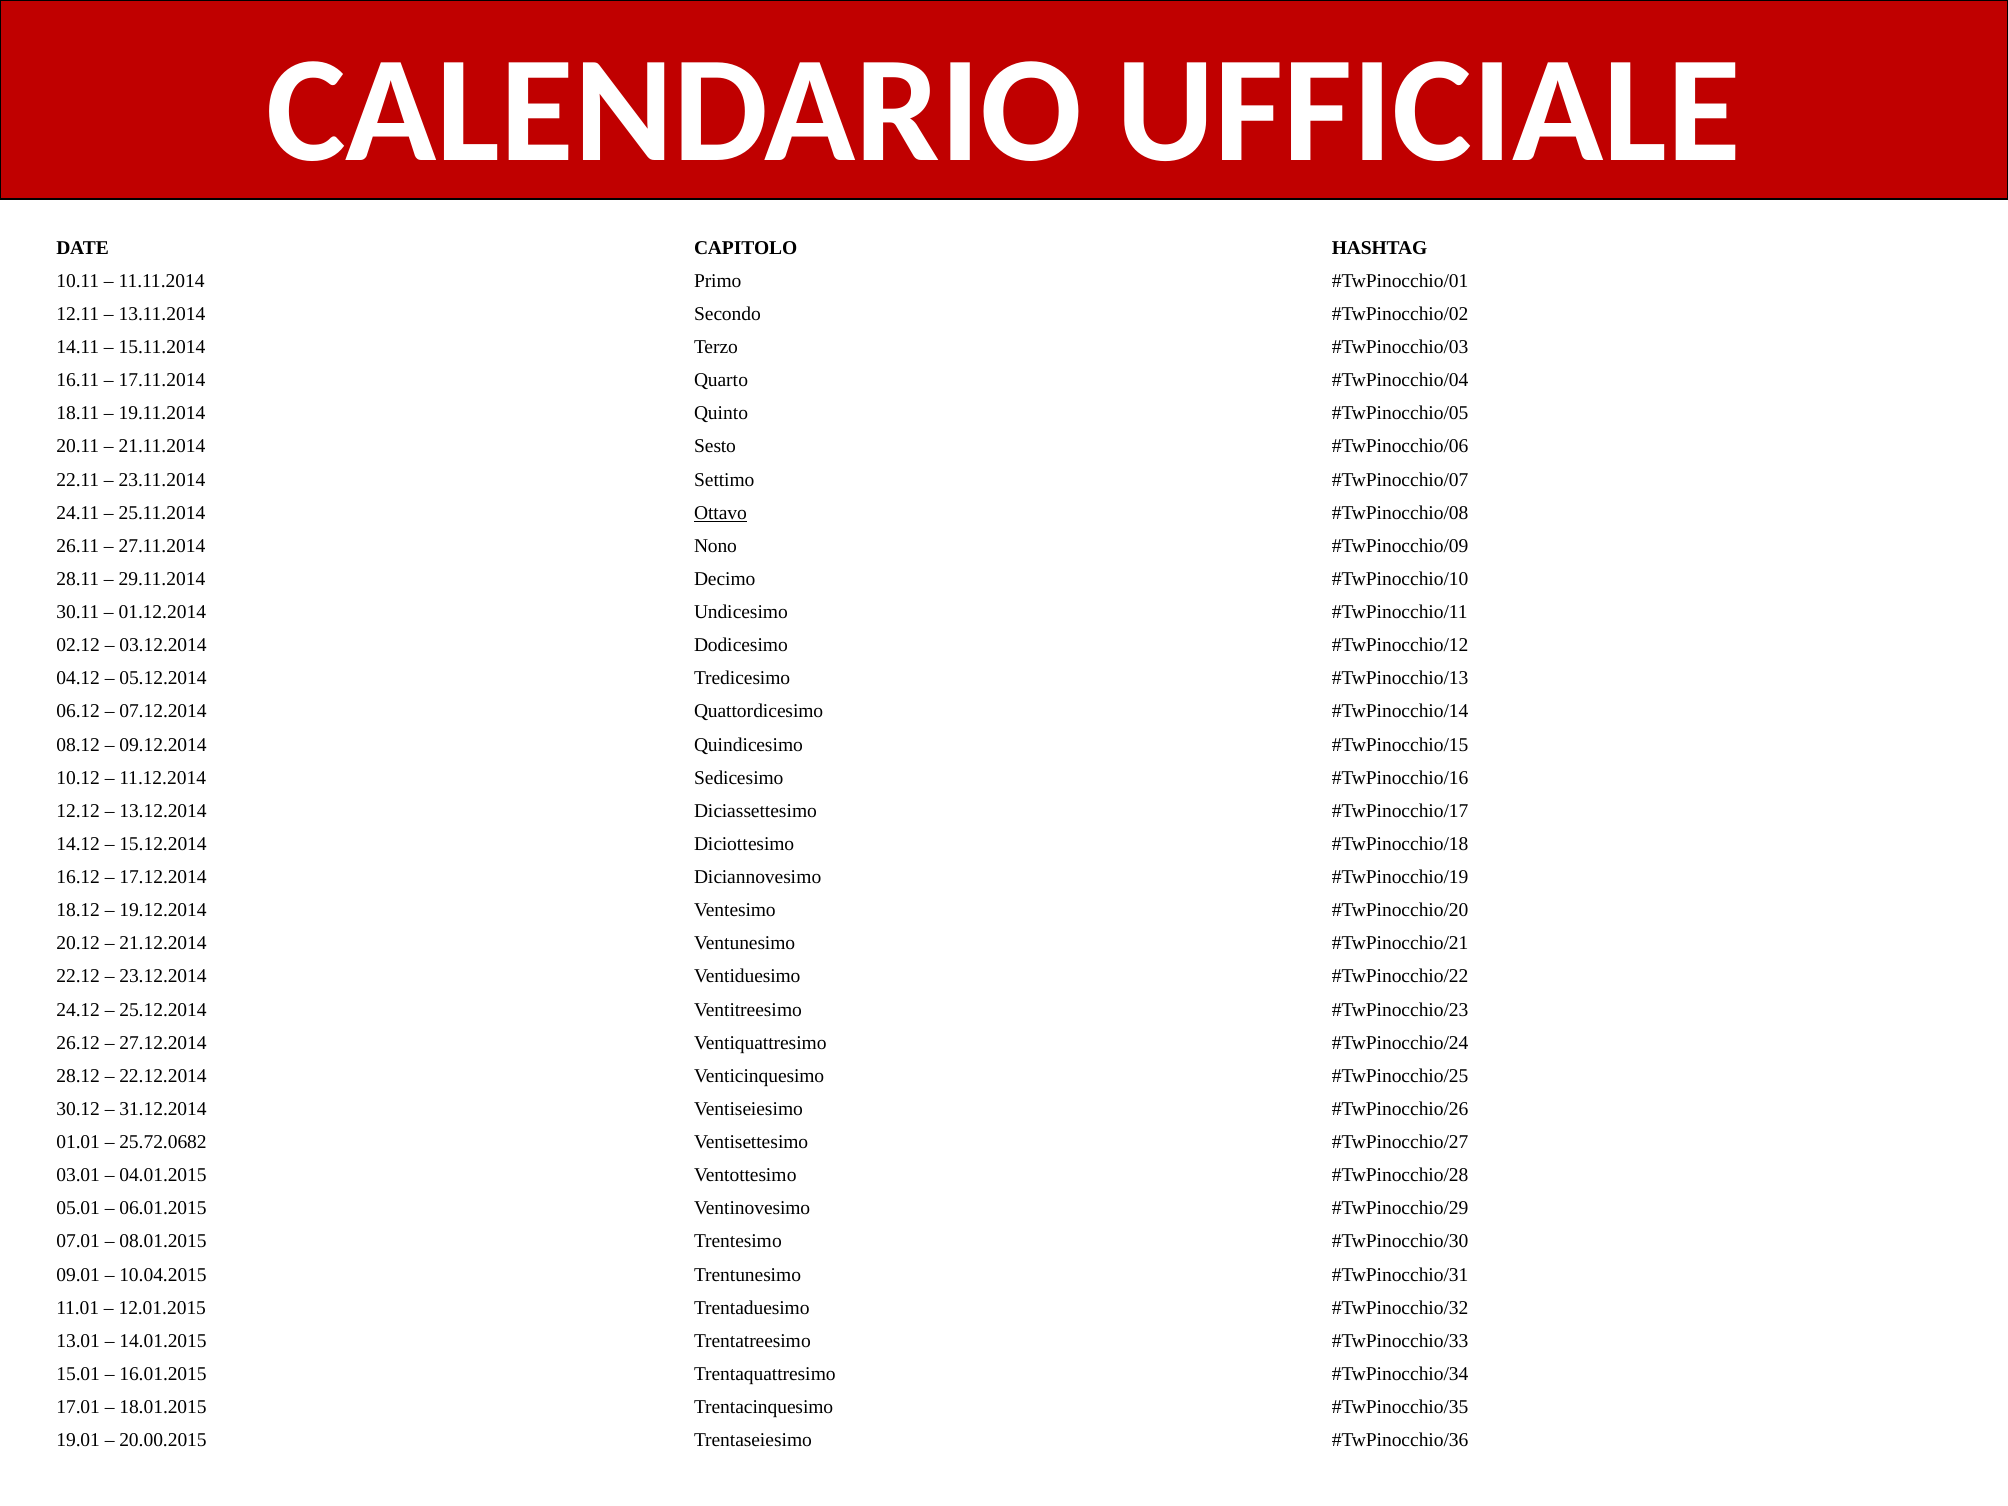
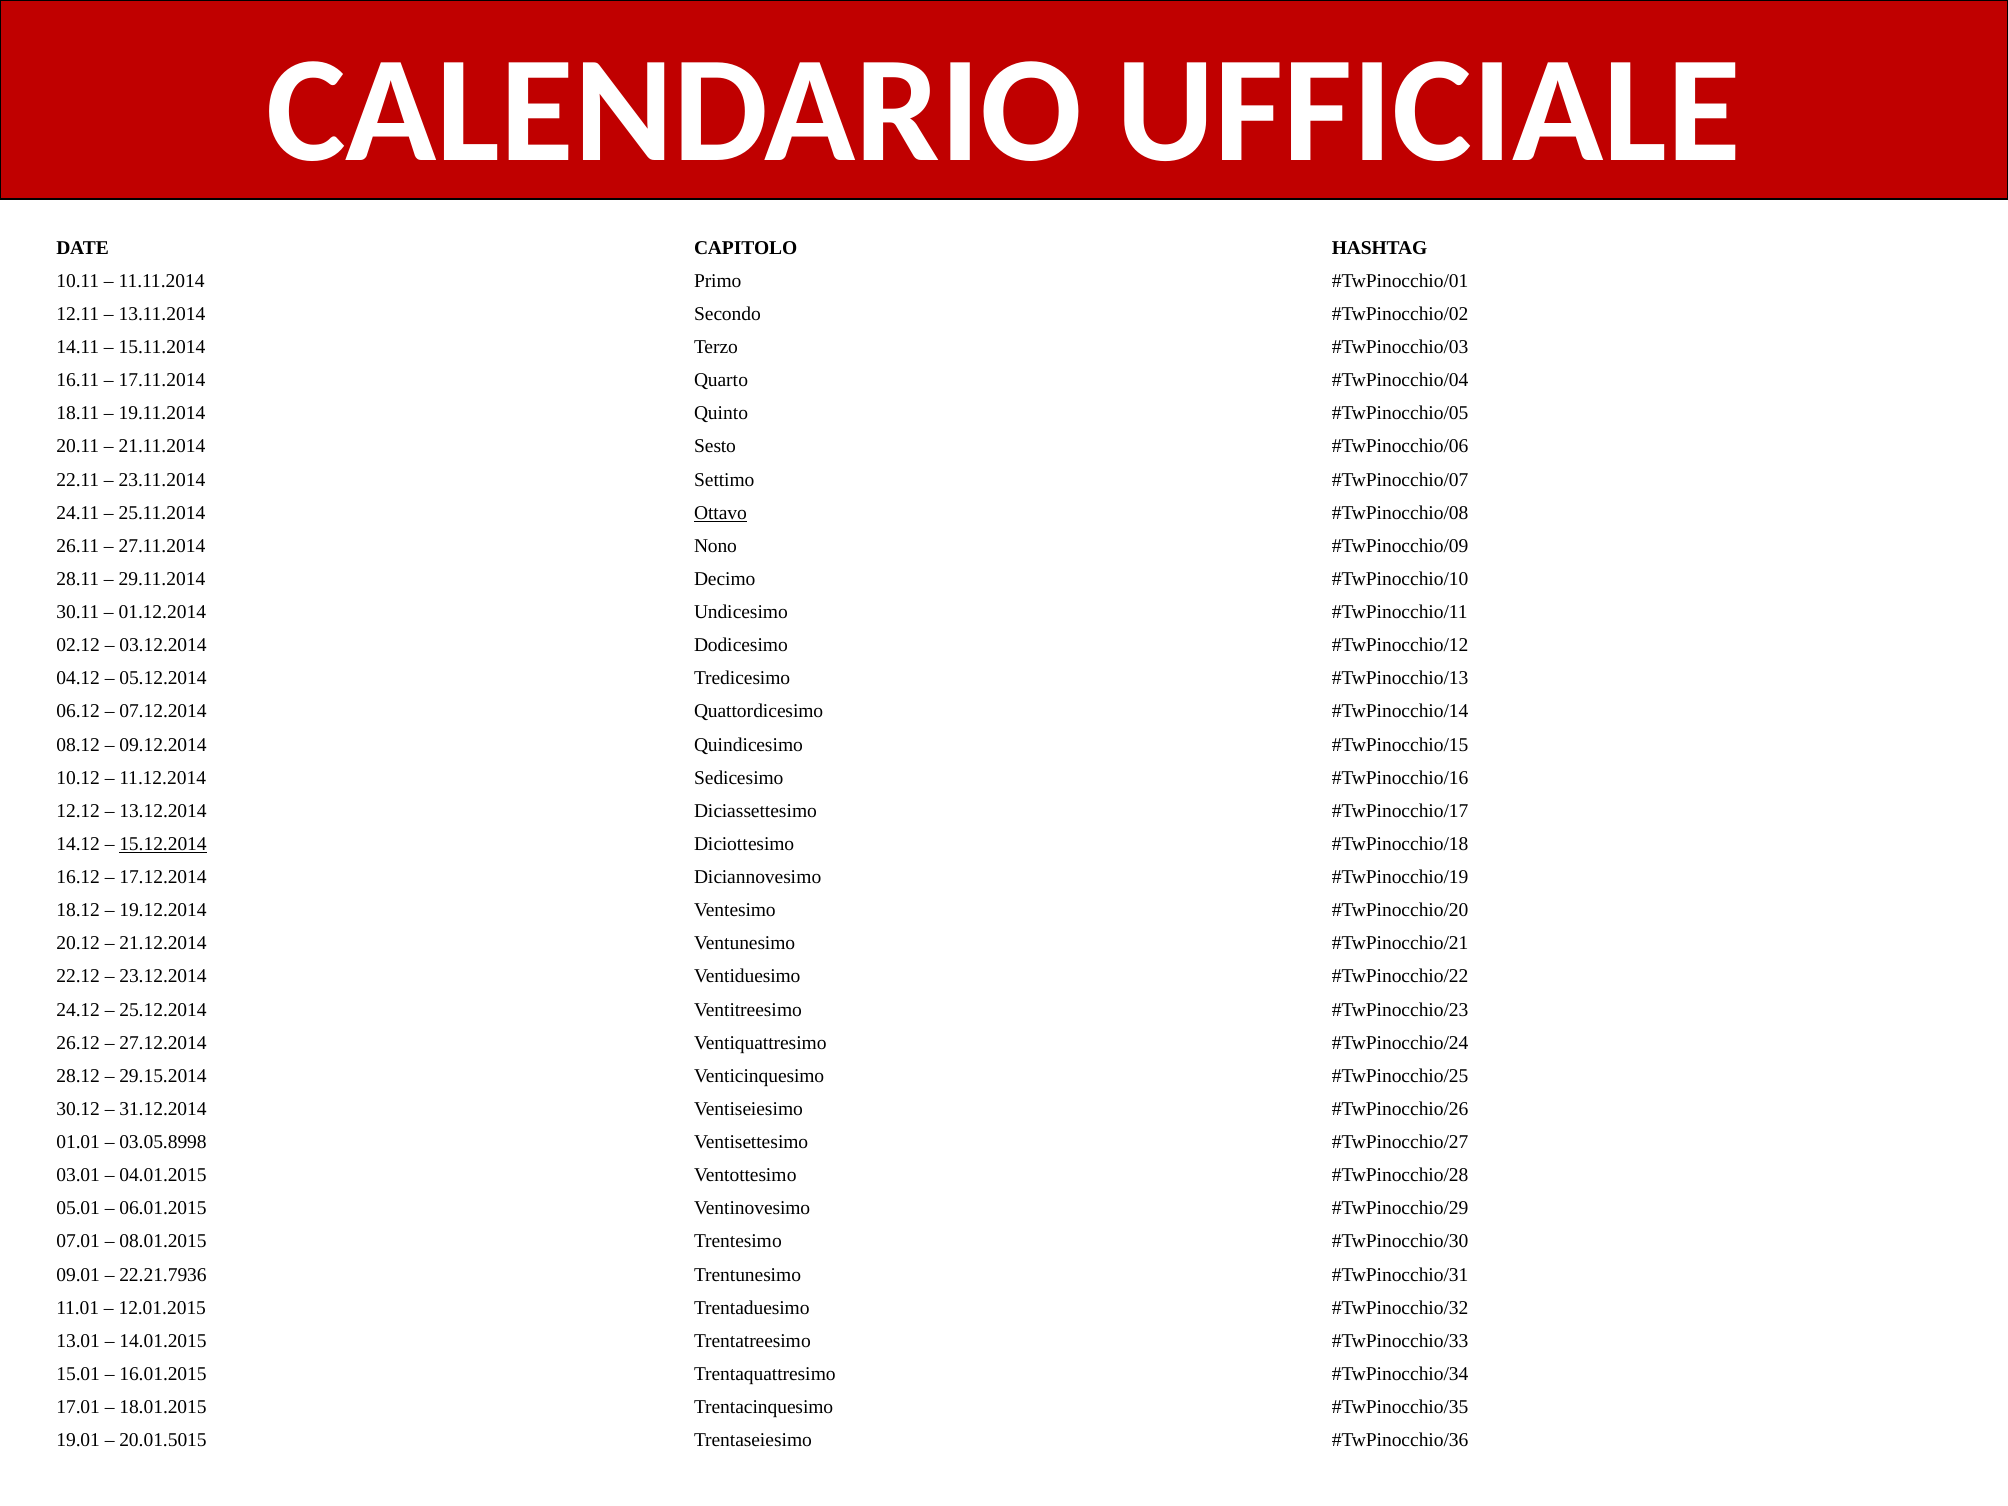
15.12.2014 underline: none -> present
22.12.2014: 22.12.2014 -> 29.15.2014
25.72.0682: 25.72.0682 -> 03.05.8998
10.04.2015: 10.04.2015 -> 22.21.7936
20.00.2015: 20.00.2015 -> 20.01.5015
